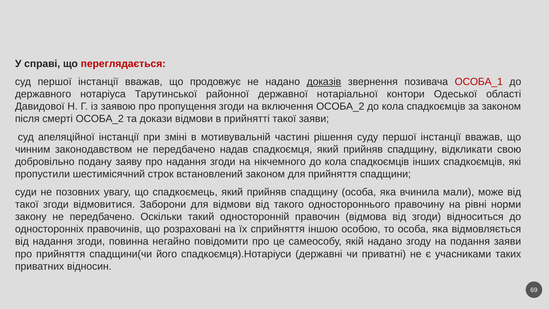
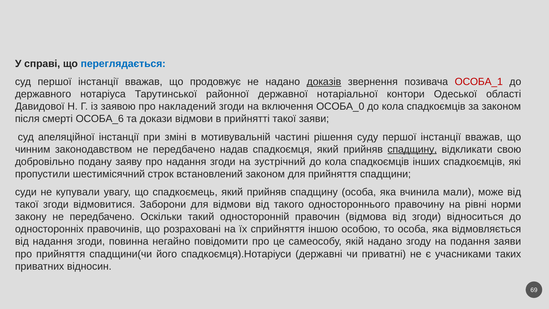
переглядається colour: red -> blue
пропущення: пропущення -> накладений
включення ОСОБА_2: ОСОБА_2 -> ОСОБА_0
смерті ОСОБА_2: ОСОБА_2 -> ОСОБА_6
спадщину at (412, 149) underline: none -> present
нікчемного: нікчемного -> зустрічний
позовних: позовних -> купували
